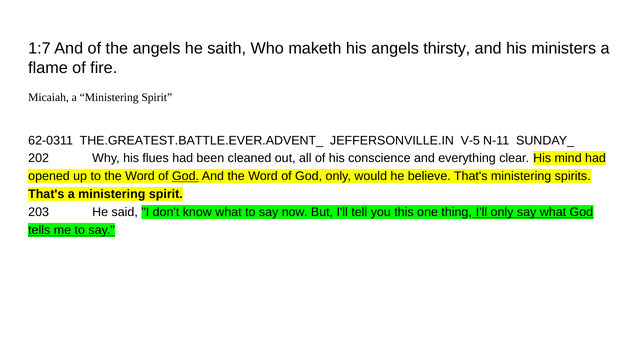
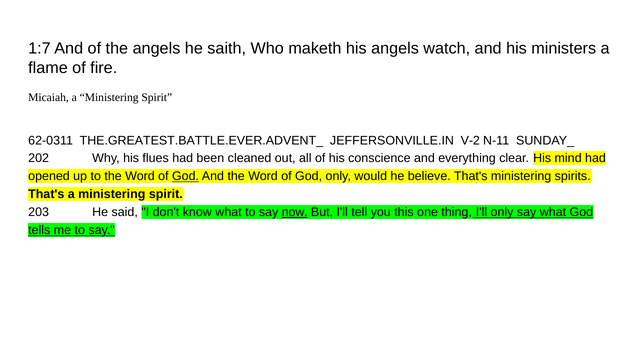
thirsty: thirsty -> watch
V-5: V-5 -> V-2
now underline: none -> present
